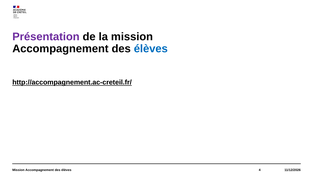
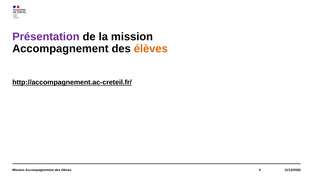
élèves at (151, 49) colour: blue -> orange
